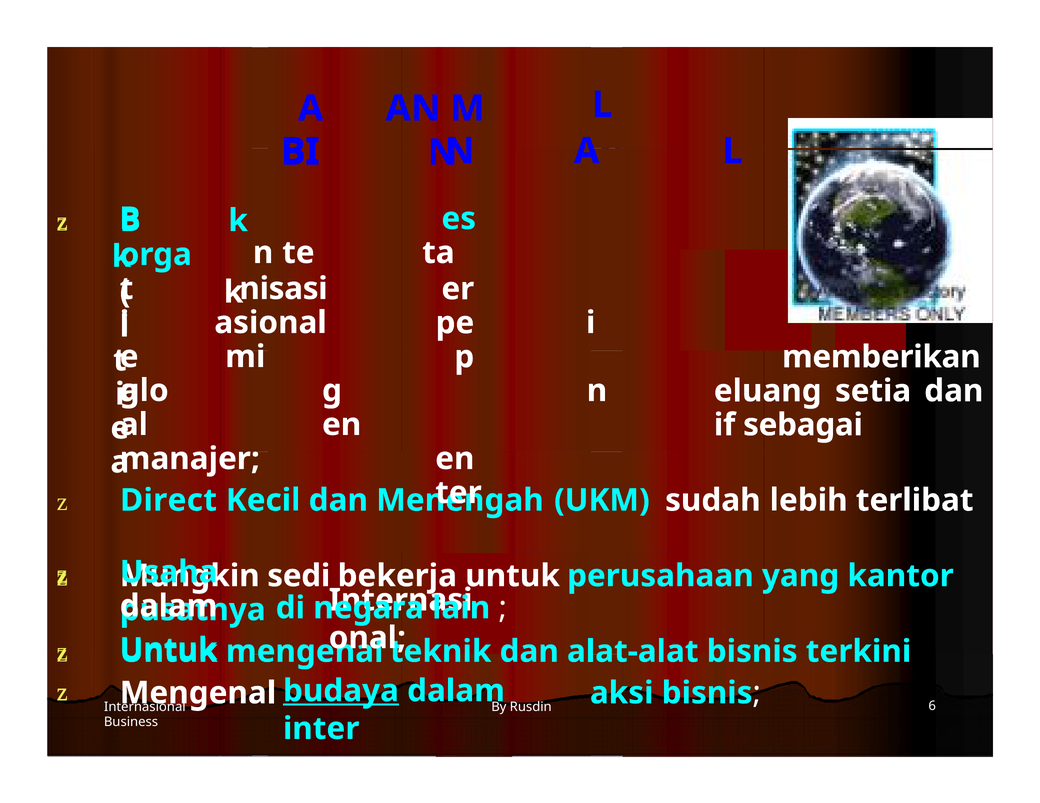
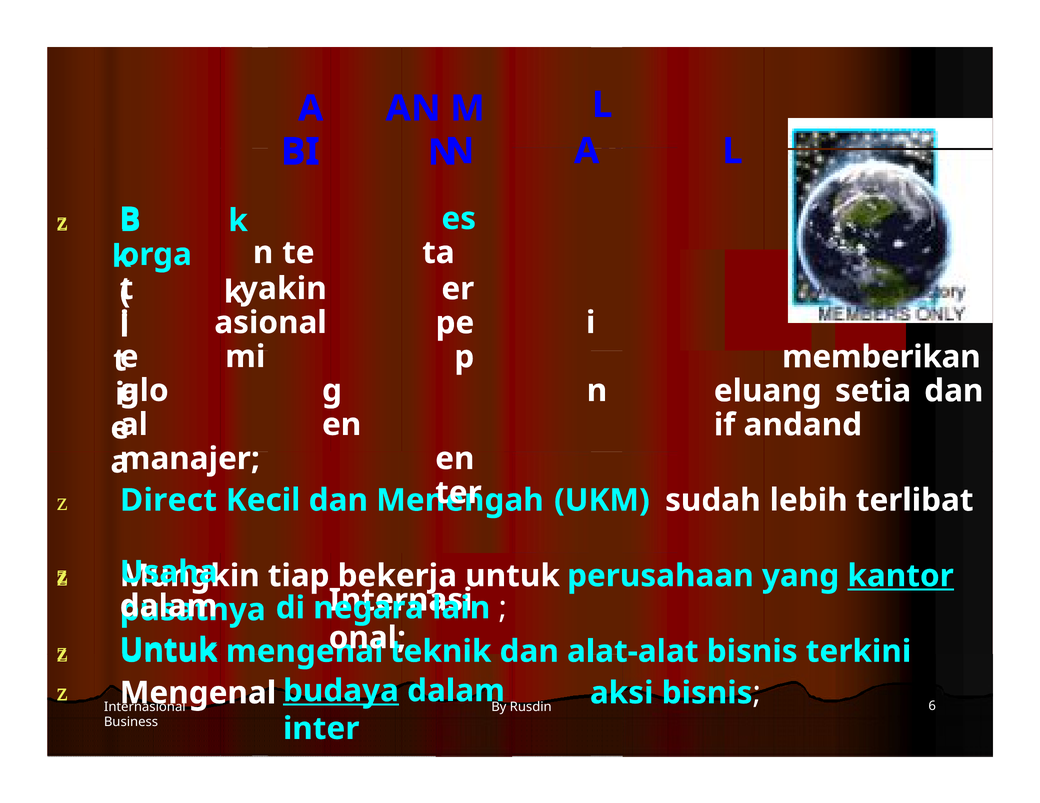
nisasi: nisasi -> yakin
sebagai: sebagai -> andand
sedi: sedi -> tiap
kantor underline: none -> present
